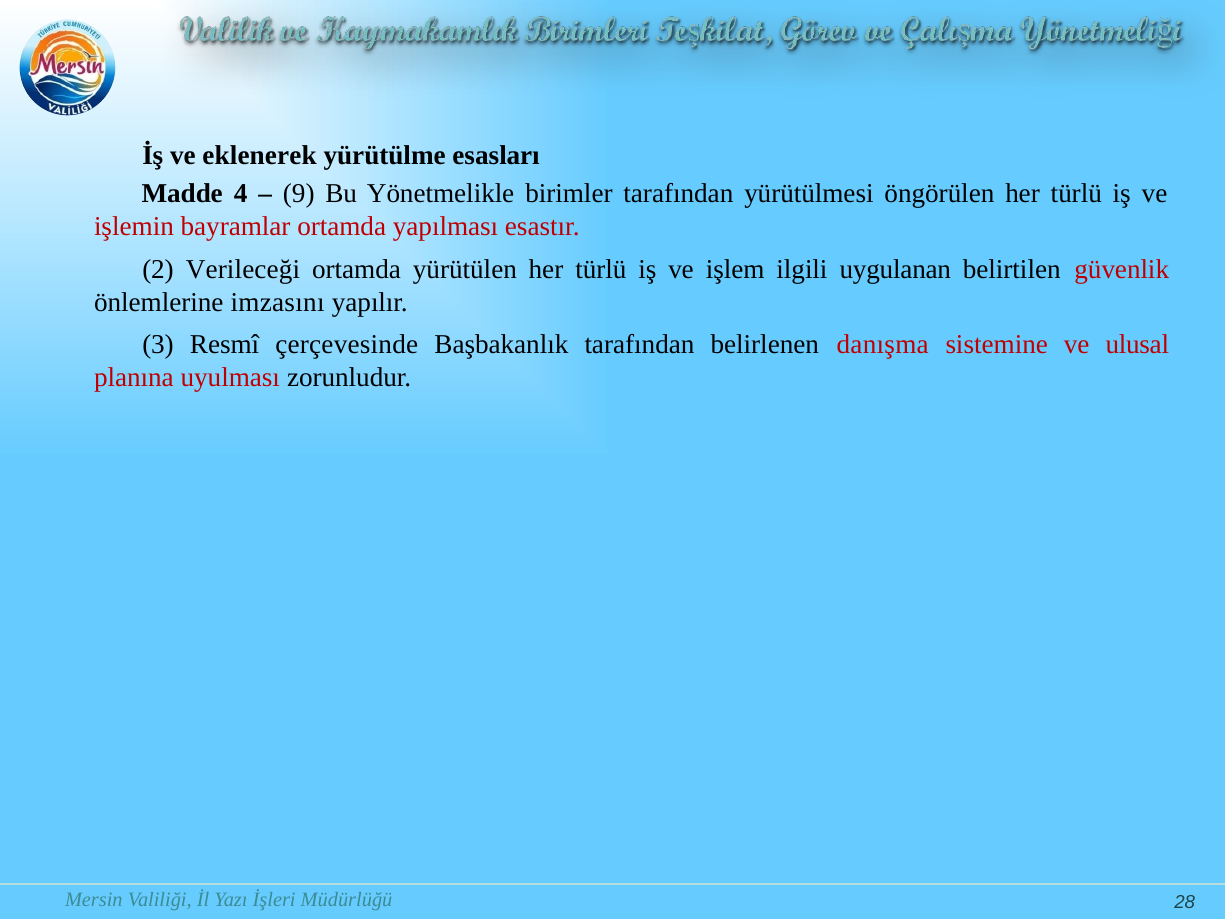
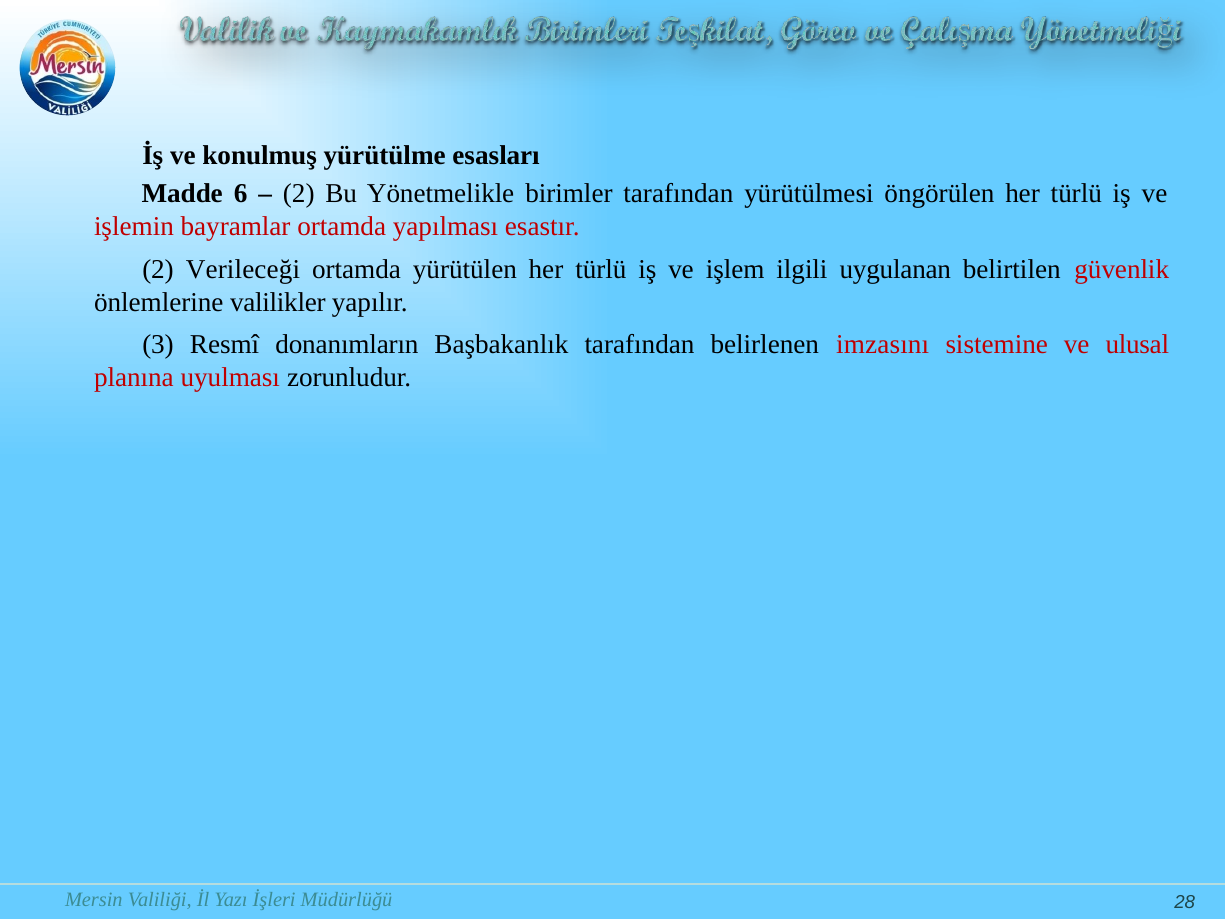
eklenerek: eklenerek -> konulmuş
4: 4 -> 6
9 at (299, 194): 9 -> 2
imzasını: imzasını -> valilikler
çerçevesinde: çerçevesinde -> donanımların
danışma: danışma -> imzasını
